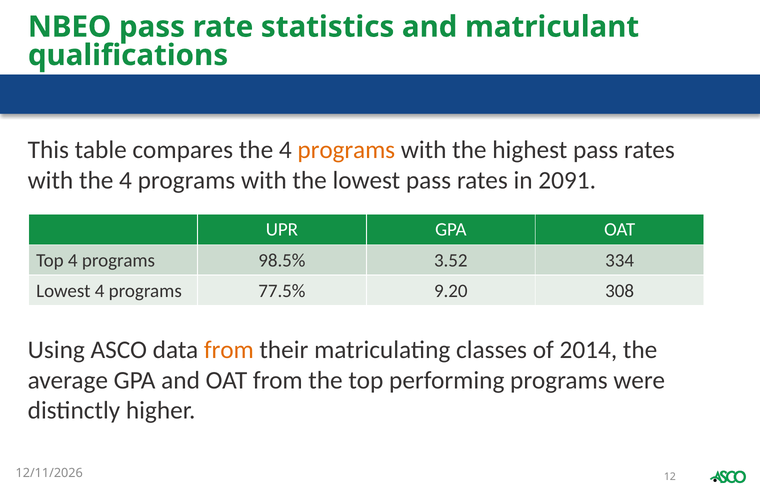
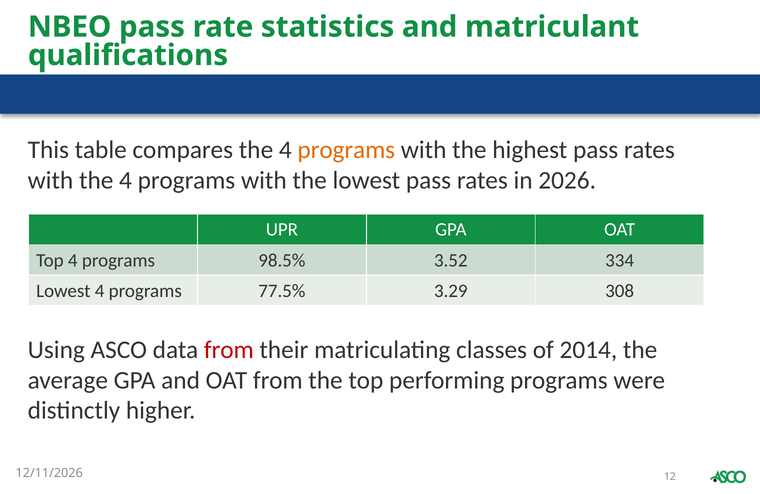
2091: 2091 -> 2026
9.20: 9.20 -> 3.29
from at (229, 350) colour: orange -> red
